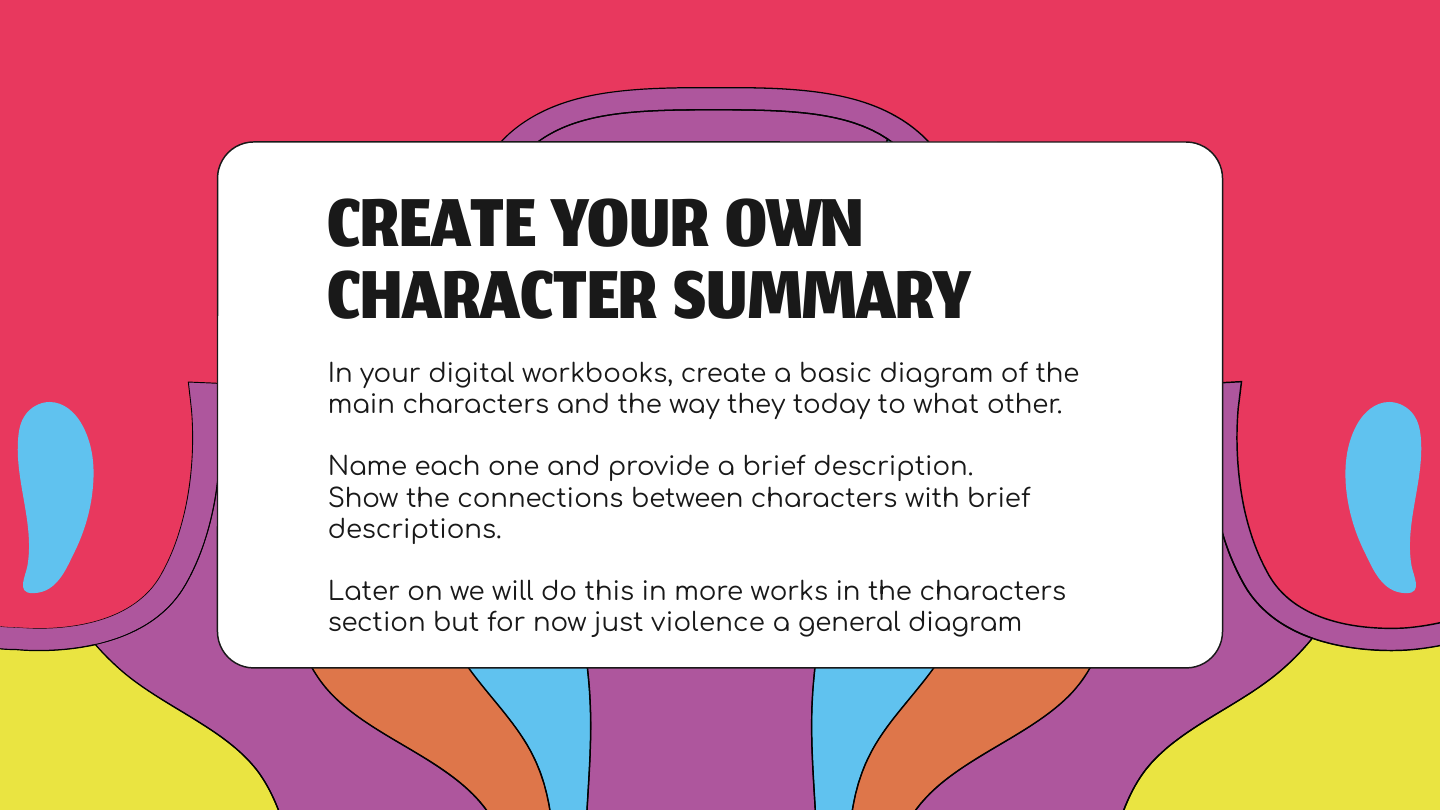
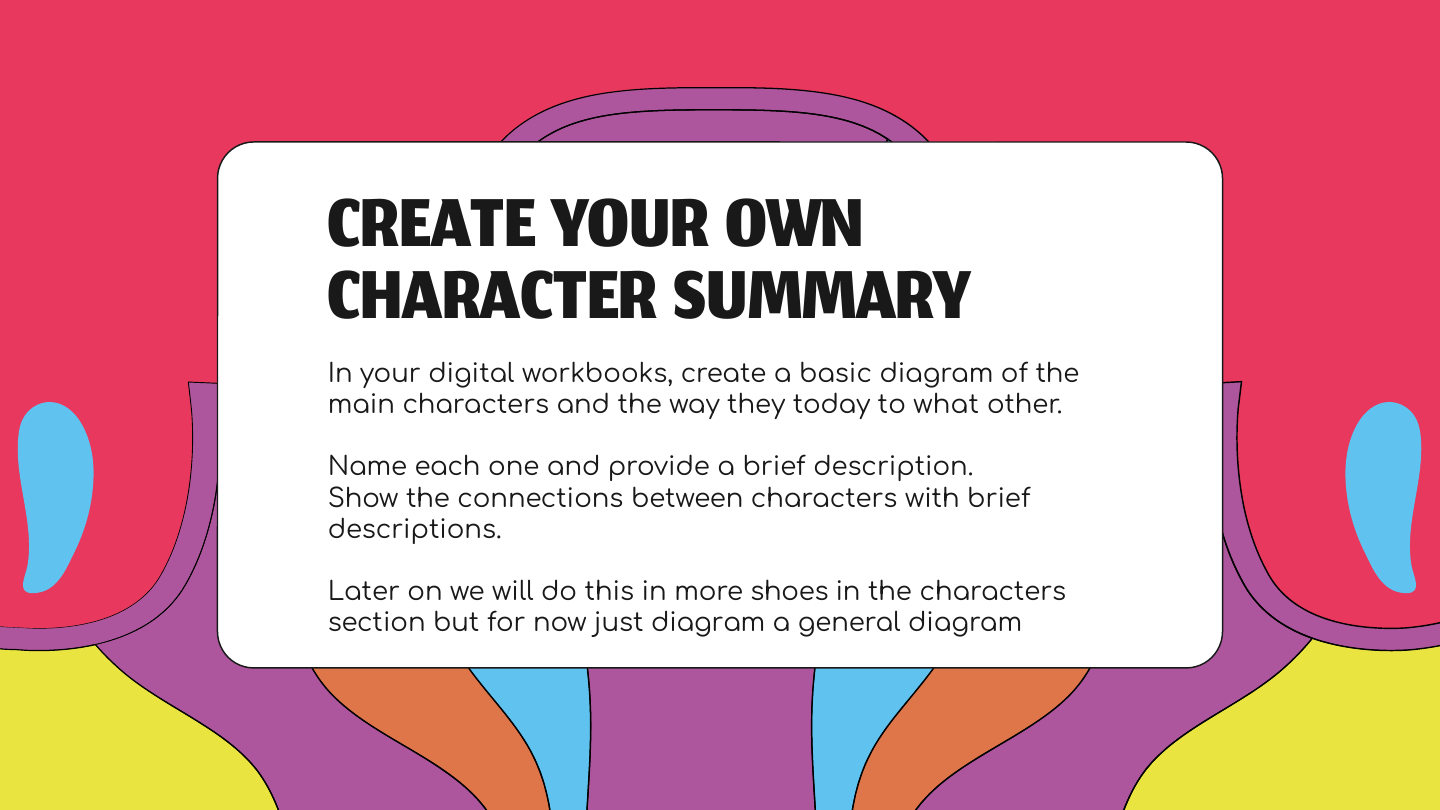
works: works -> shoes
just violence: violence -> diagram
